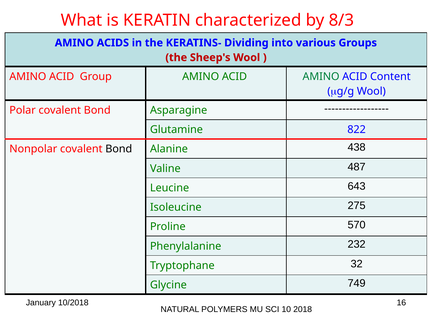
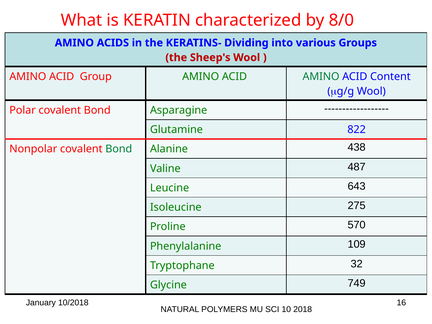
8/3: 8/3 -> 8/0
Bond at (119, 149) colour: black -> green
232: 232 -> 109
